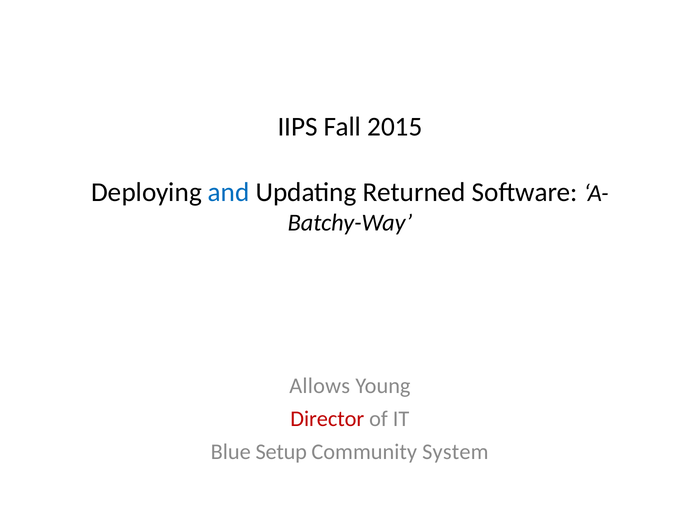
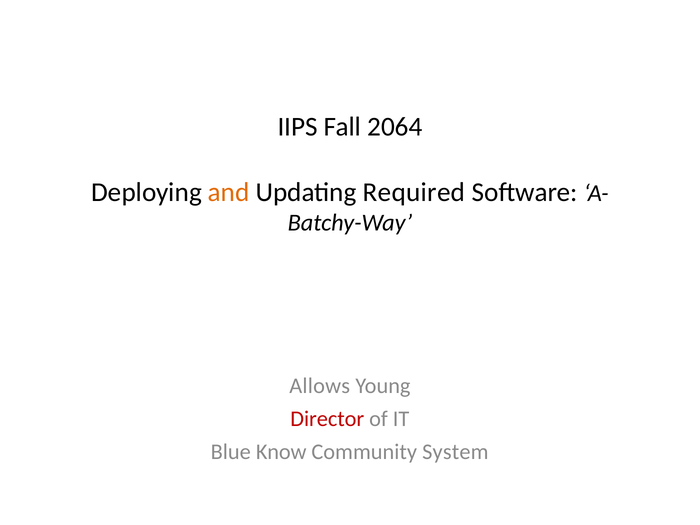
2015: 2015 -> 2064
and colour: blue -> orange
Returned: Returned -> Required
Setup: Setup -> Know
